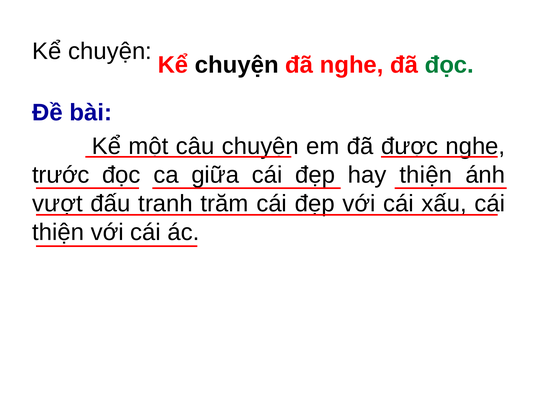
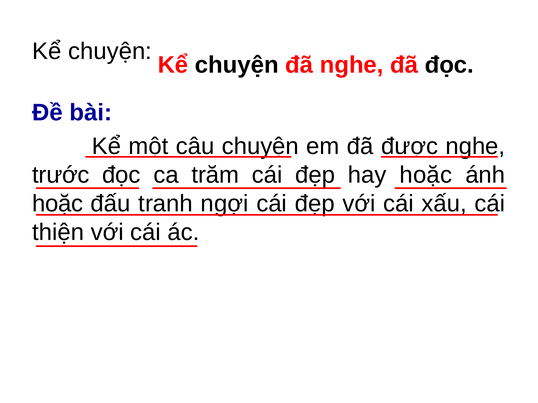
đọc at (449, 65) colour: green -> black
giữa: giữa -> trăm
hay thiện: thiện -> hoặc
vượt at (57, 204): vượt -> hoặc
trăm: trăm -> ngợi
